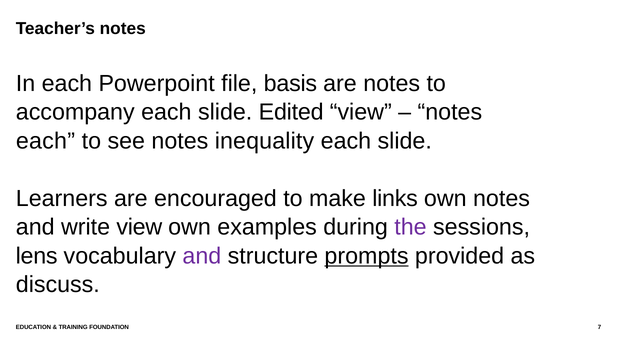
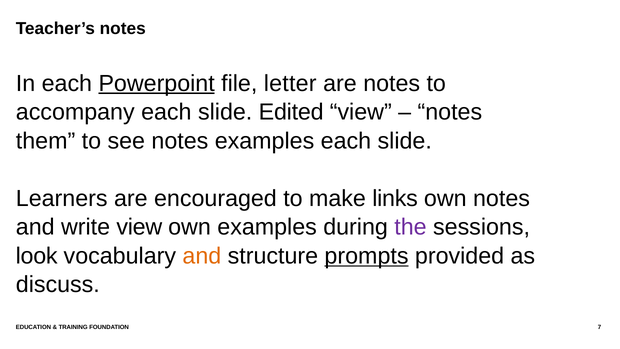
Powerpoint underline: none -> present
basis: basis -> letter
each at (45, 141): each -> them
notes inequality: inequality -> examples
lens: lens -> look
and at (202, 256) colour: purple -> orange
